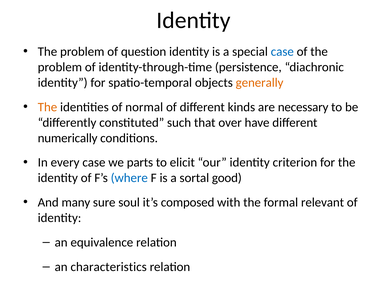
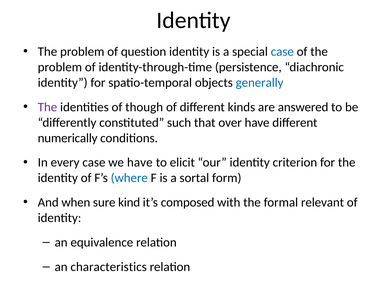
generally colour: orange -> blue
The at (47, 107) colour: orange -> purple
normal: normal -> though
necessary: necessary -> answered
we parts: parts -> have
good: good -> form
many: many -> when
soul: soul -> kind
